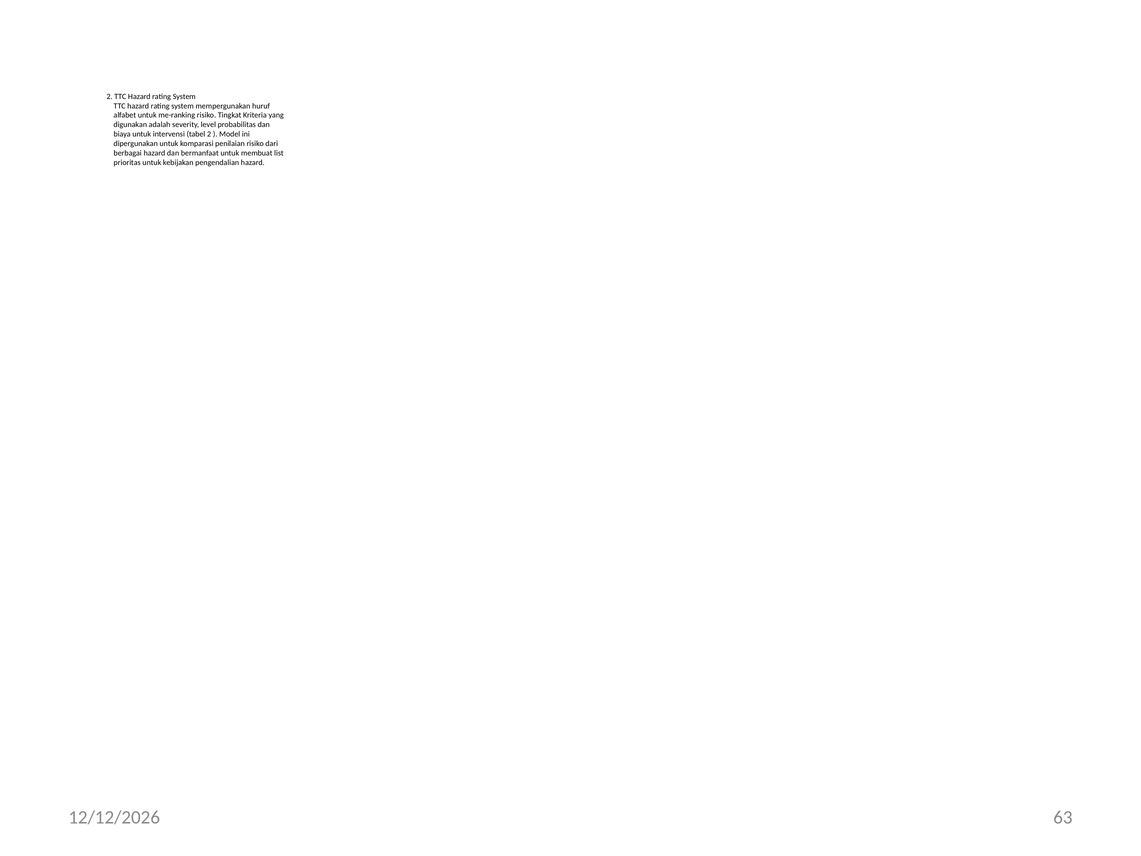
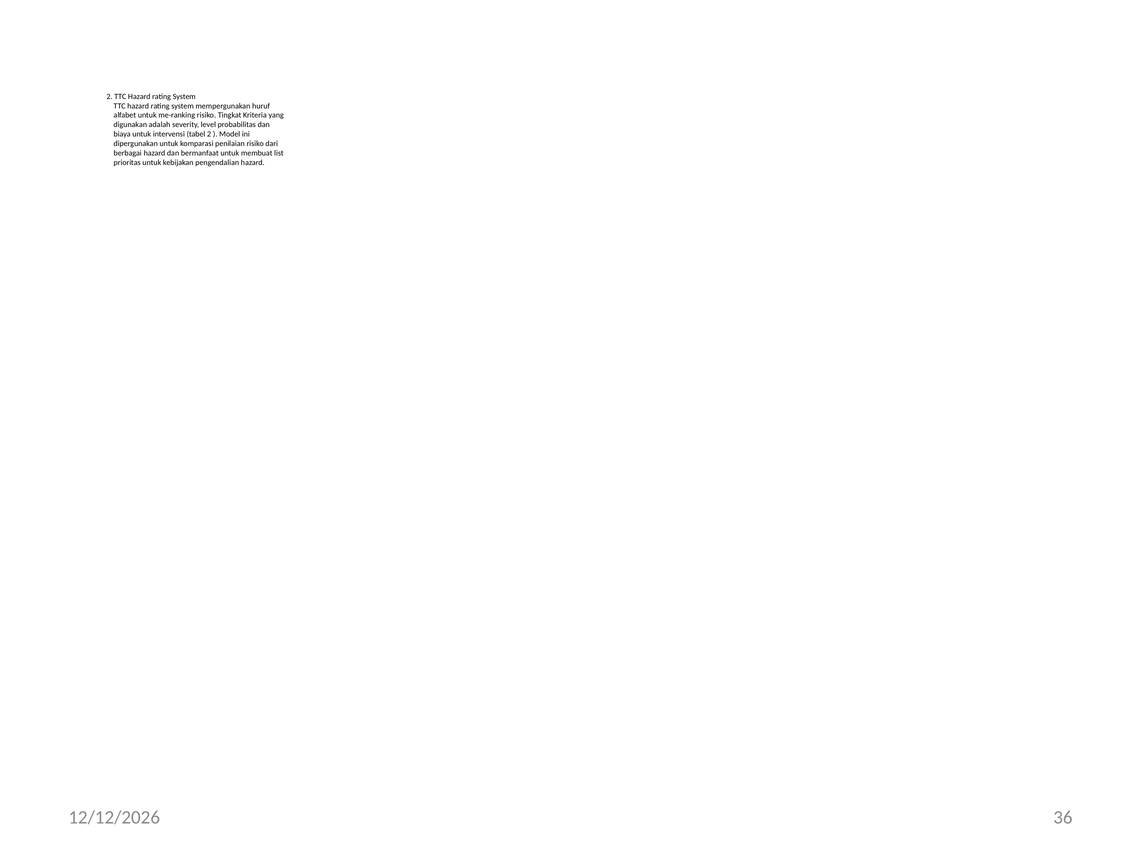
63: 63 -> 36
